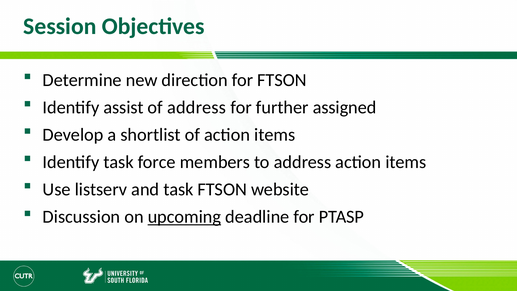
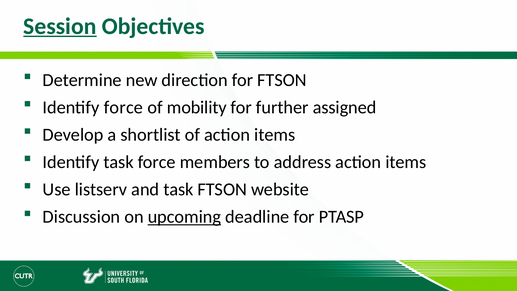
Session underline: none -> present
Identify assist: assist -> force
of address: address -> mobility
